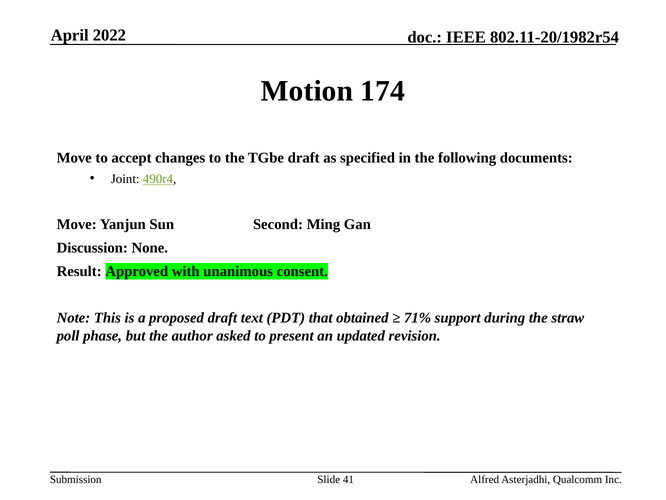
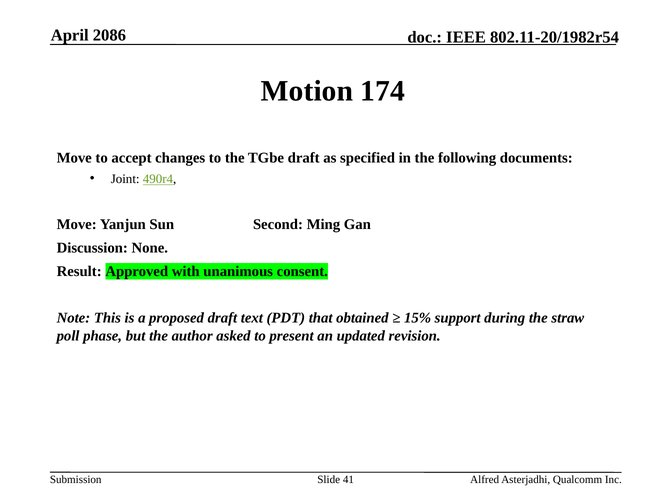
2022: 2022 -> 2086
71%: 71% -> 15%
